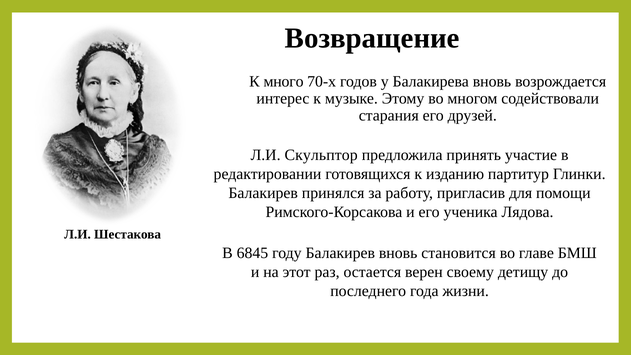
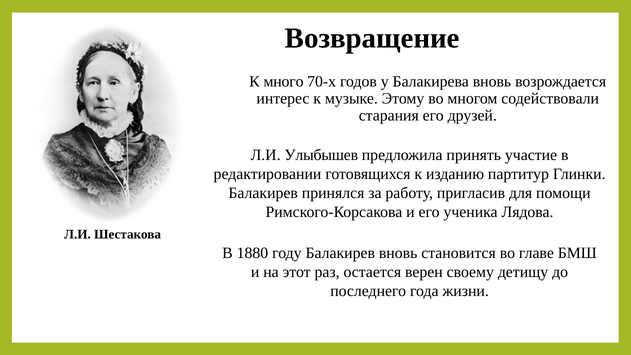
Скульптор: Скульптор -> Улыбышев
6845: 6845 -> 1880
